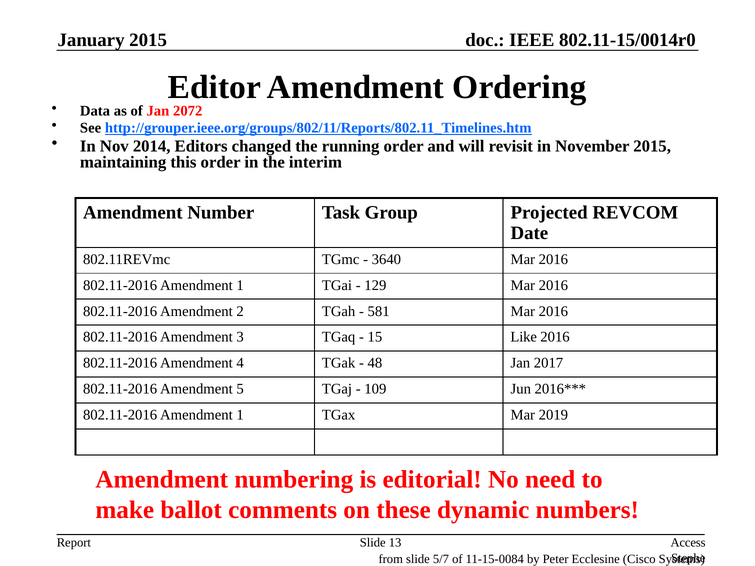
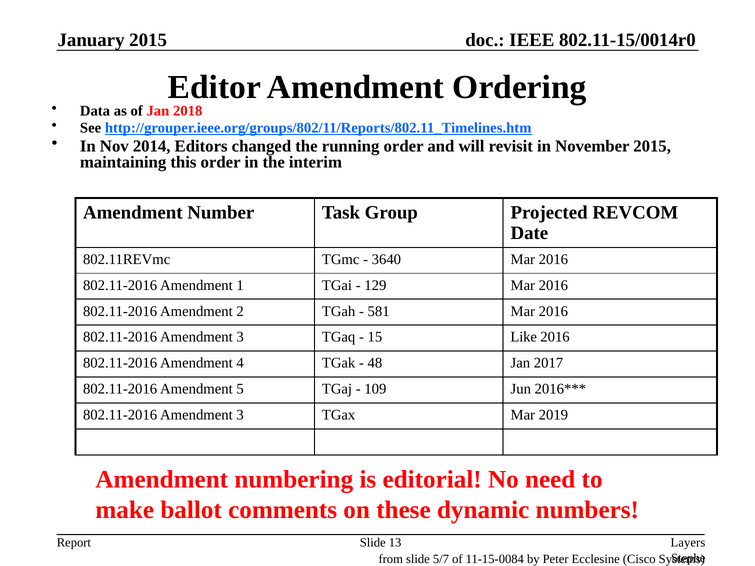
2072: 2072 -> 2018
1 at (240, 415): 1 -> 3
Access: Access -> Layers
